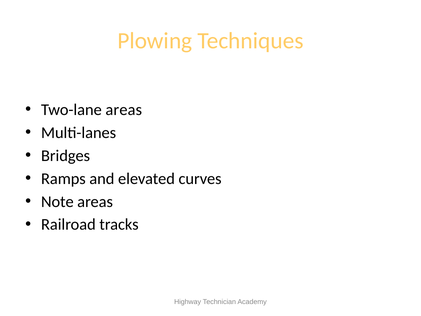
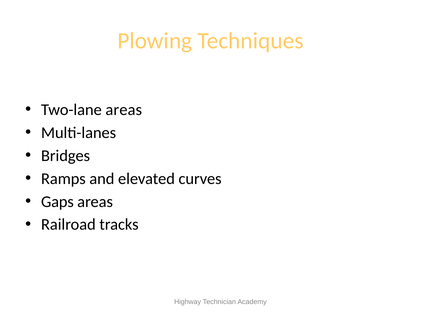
Note: Note -> Gaps
